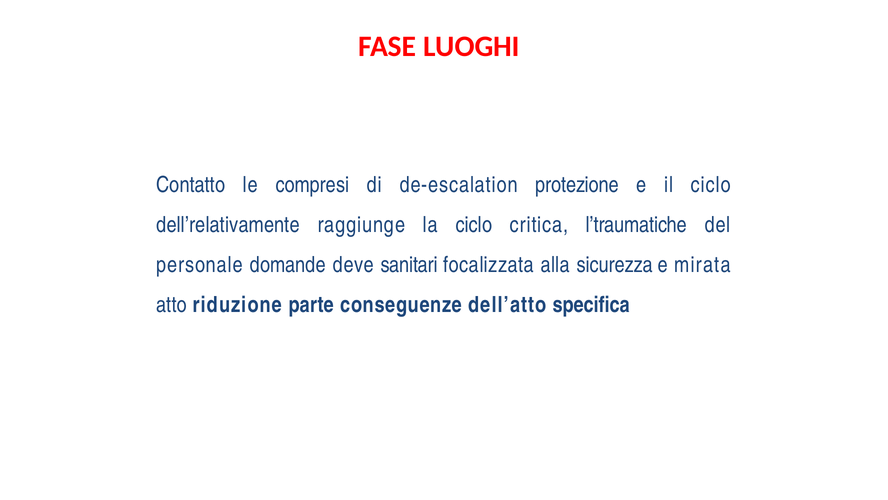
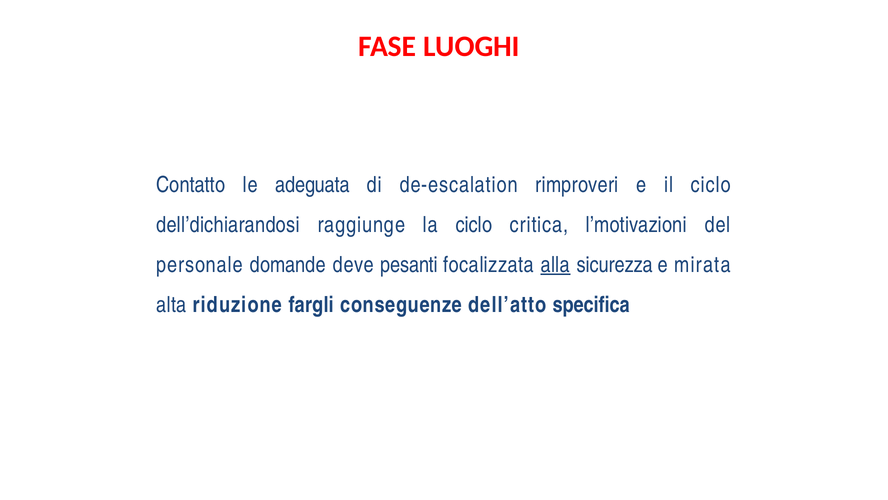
compresi: compresi -> adeguata
protezione: protezione -> rimproveri
dell’relativamente: dell’relativamente -> dell’dichiarandosi
l’traumatiche: l’traumatiche -> l’motivazioni
sanitari: sanitari -> pesanti
alla underline: none -> present
atto: atto -> alta
parte: parte -> fargli
